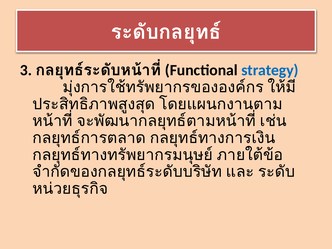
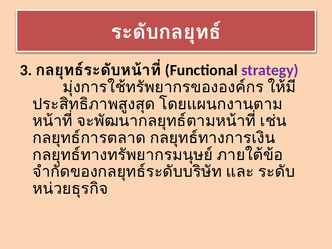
strategy colour: blue -> purple
